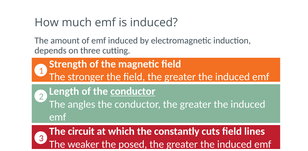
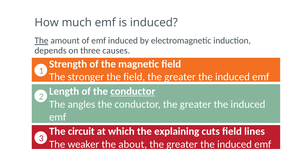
The at (41, 41) underline: none -> present
cutting: cutting -> causes
constantly: constantly -> explaining
posed: posed -> about
